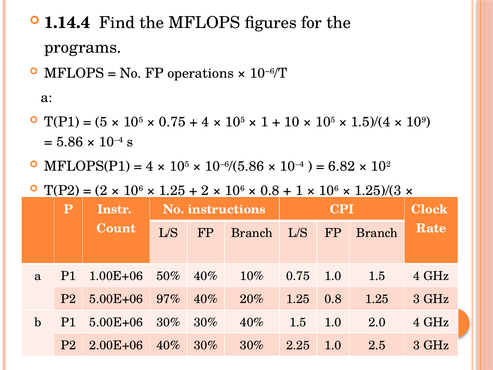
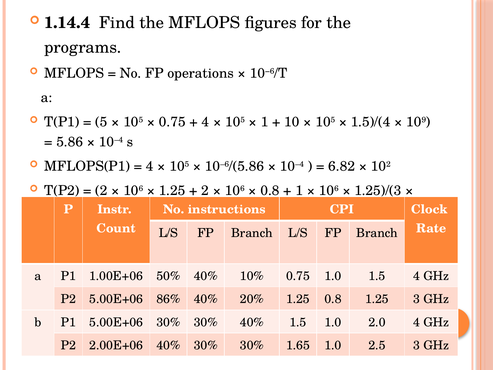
97%: 97% -> 86%
2.25: 2.25 -> 1.65
